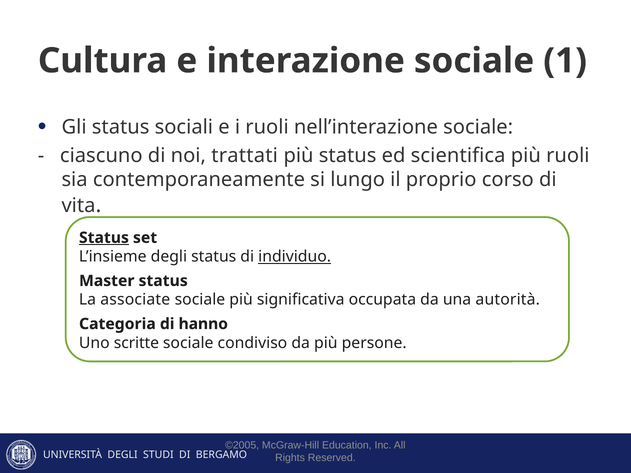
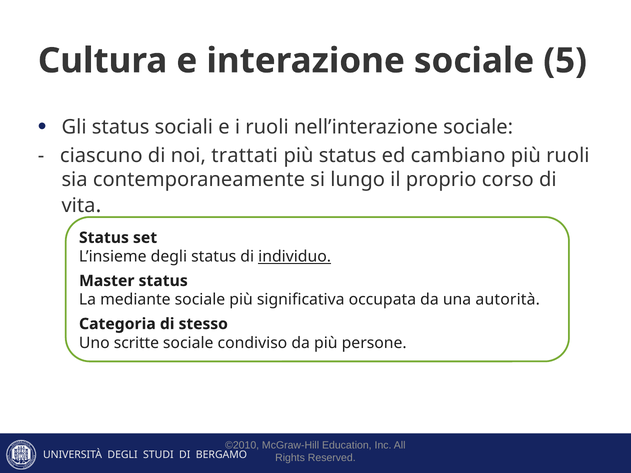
1: 1 -> 5
scientifica: scientifica -> cambiano
Status at (104, 238) underline: present -> none
associate: associate -> mediante
hanno: hanno -> stesso
©2005: ©2005 -> ©2010
